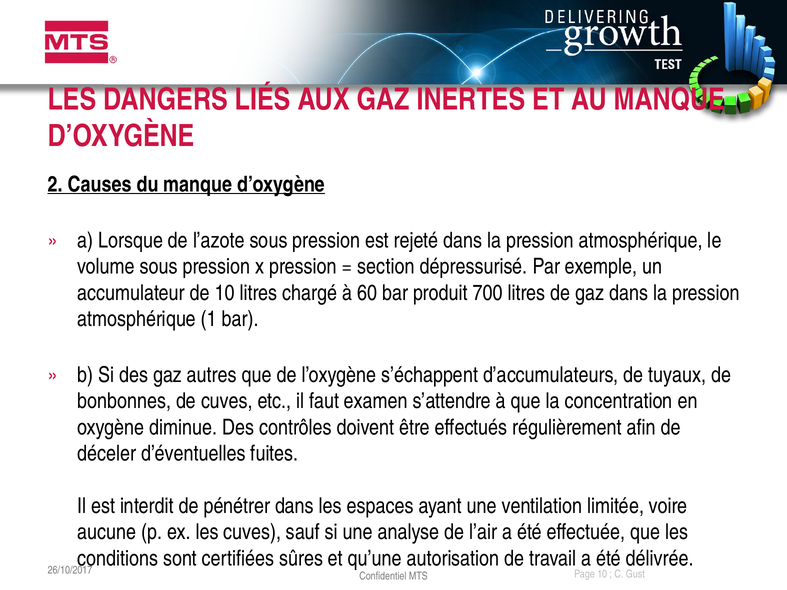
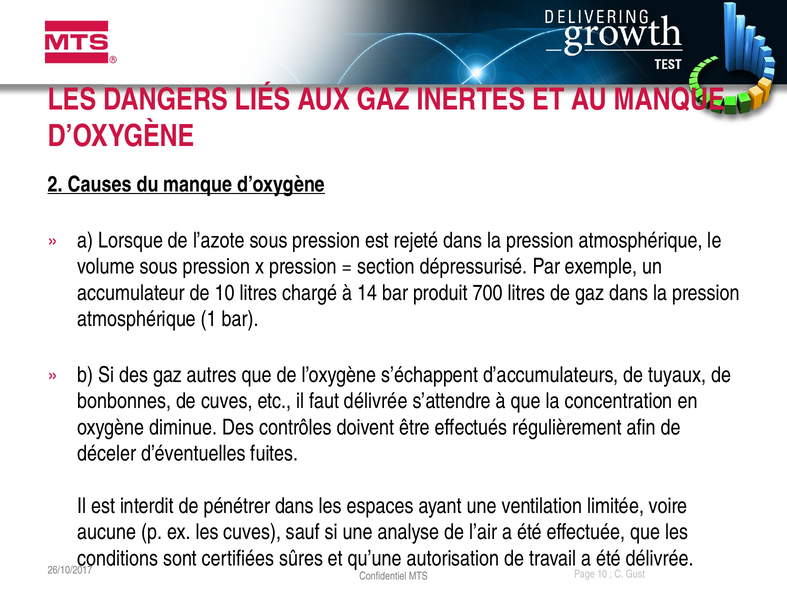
60: 60 -> 14
faut examen: examen -> délivrée
